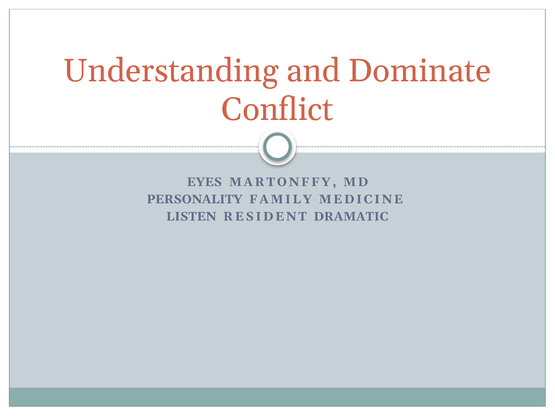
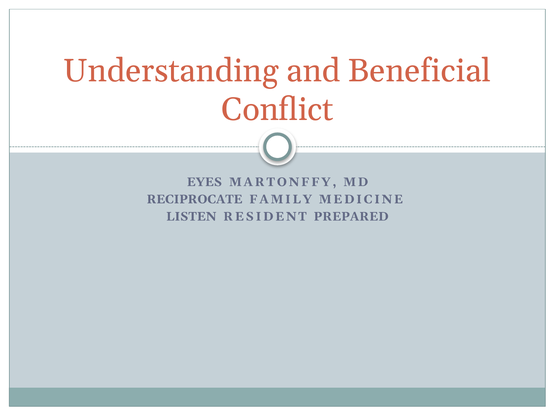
Dominate: Dominate -> Beneficial
PERSONALITY: PERSONALITY -> RECIPROCATE
DRAMATIC: DRAMATIC -> PREPARED
